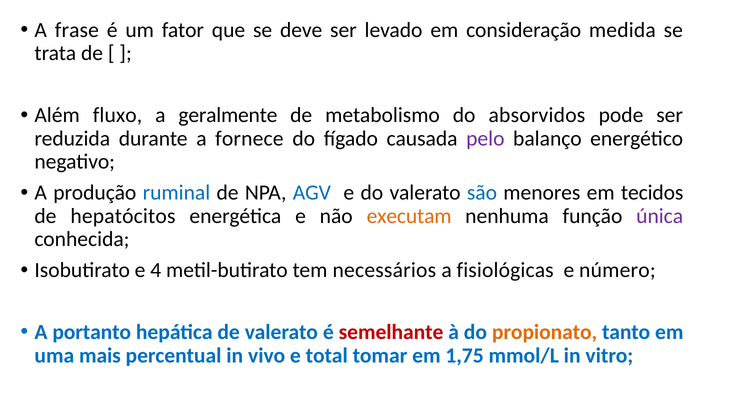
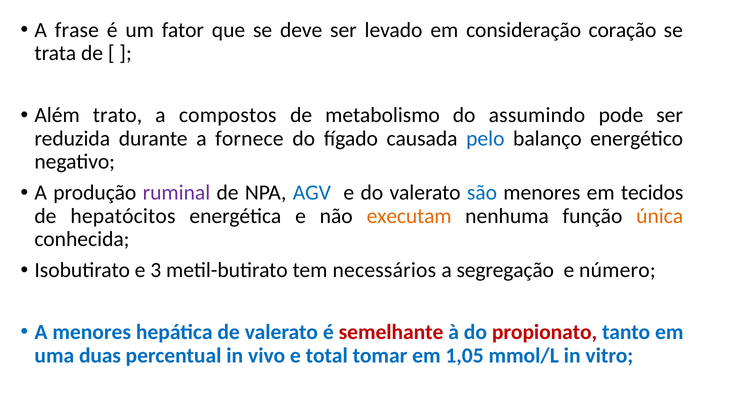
medida: medida -> coração
fluxo: fluxo -> trato
geralmente: geralmente -> compostos
absorvidos: absorvidos -> assumindo
pelo colour: purple -> blue
ruminal colour: blue -> purple
única colour: purple -> orange
4: 4 -> 3
fisiológicas: fisiológicas -> segregação
A portanto: portanto -> menores
propionato colour: orange -> red
mais: mais -> duas
1,75: 1,75 -> 1,05
